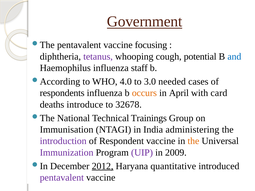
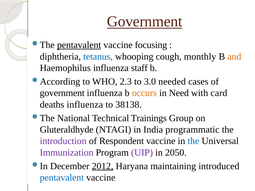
pentavalent at (79, 45) underline: none -> present
tetanus colour: purple -> blue
potential: potential -> monthly
and colour: blue -> orange
4.0: 4.0 -> 2.3
respondents at (62, 93): respondents -> government
April: April -> Need
deaths introduce: introduce -> influenza
32678: 32678 -> 38138
Immunisation: Immunisation -> Gluteraldhyde
administering: administering -> programmatic
the at (193, 141) colour: orange -> blue
2009: 2009 -> 2050
quantitative: quantitative -> maintaining
pentavalent at (62, 178) colour: purple -> blue
